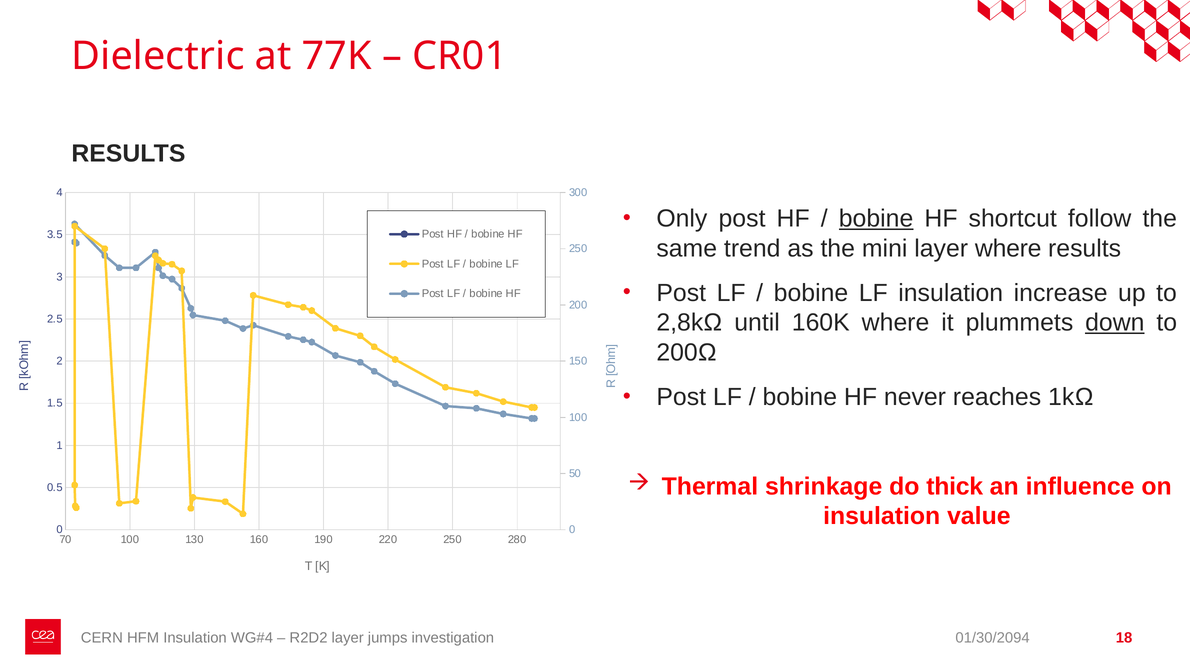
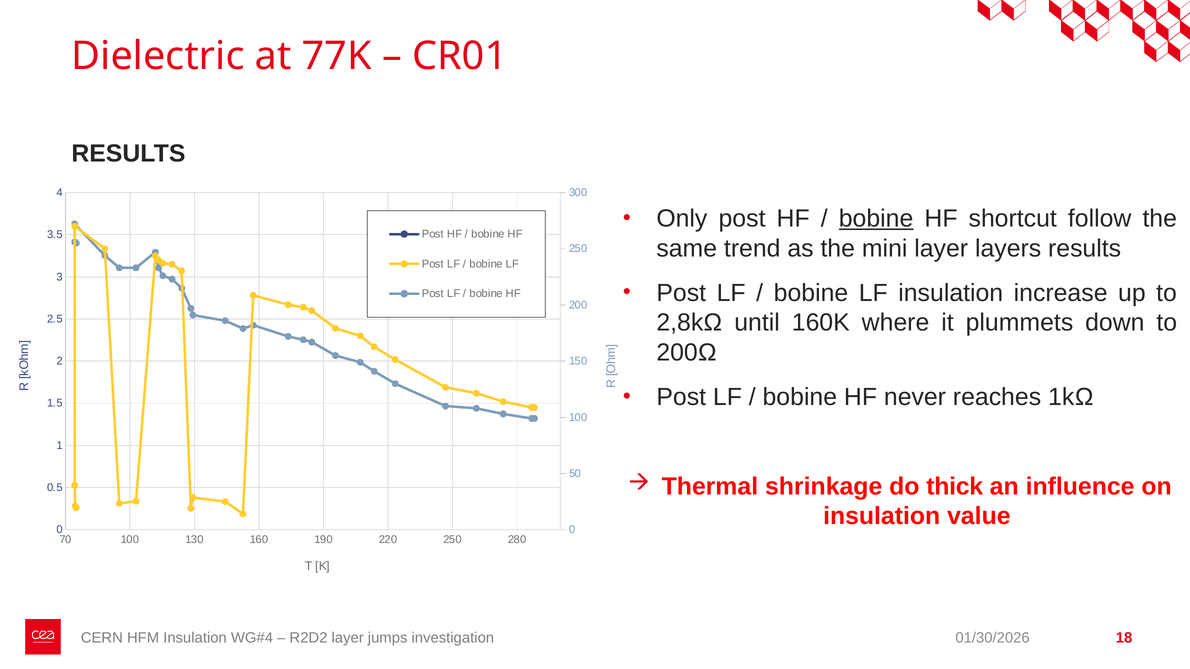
layer where: where -> layers
down underline: present -> none
01/30/2094: 01/30/2094 -> 01/30/2026
